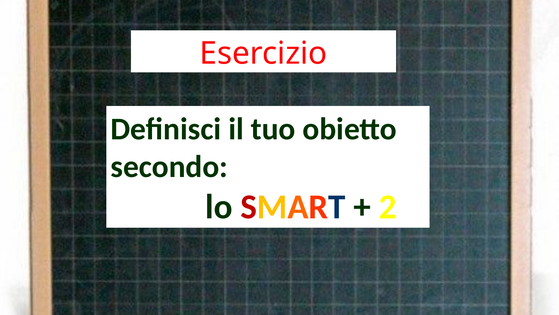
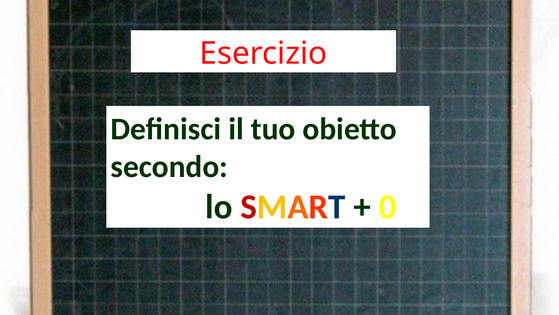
2: 2 -> 0
